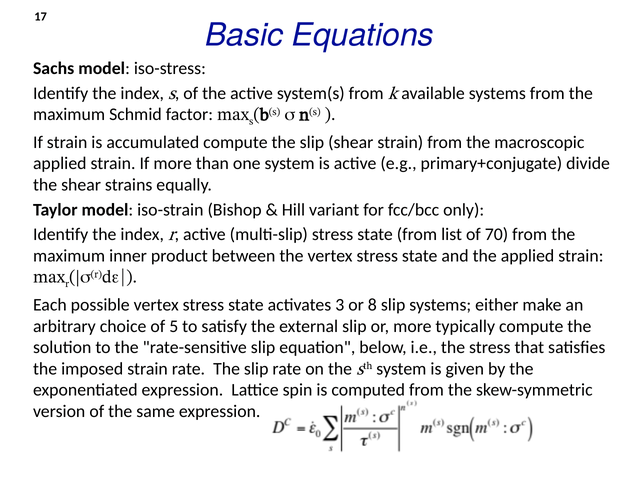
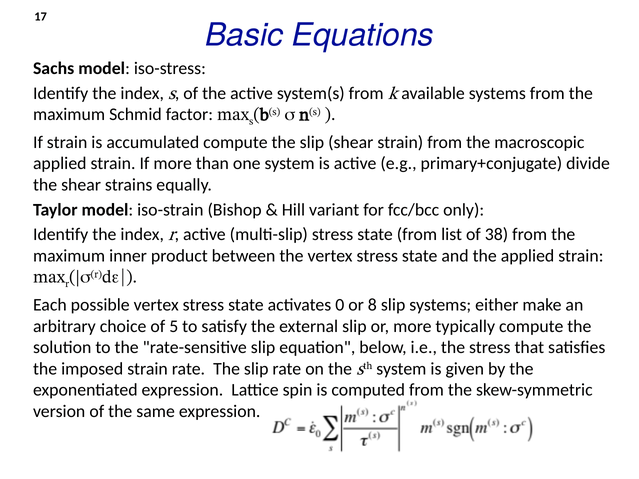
70: 70 -> 38
3: 3 -> 0
